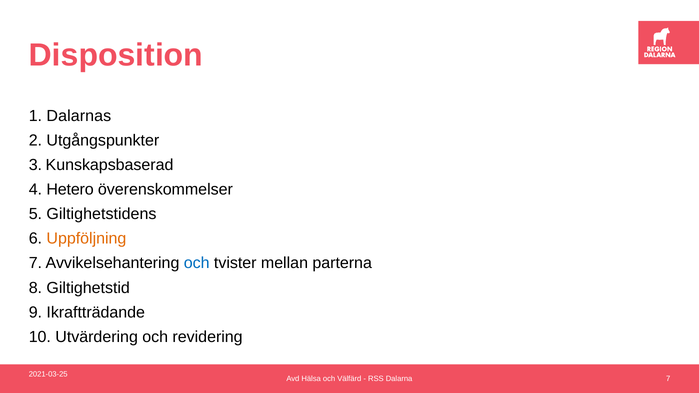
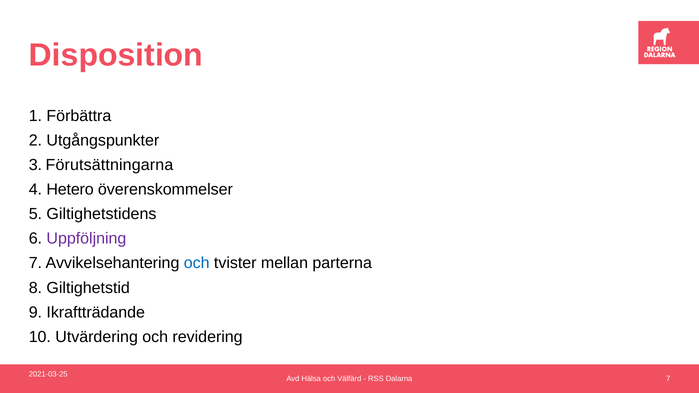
Dalarnas: Dalarnas -> Förbättra
Kunskapsbaserad: Kunskapsbaserad -> Förutsättningarna
Uppföljning colour: orange -> purple
